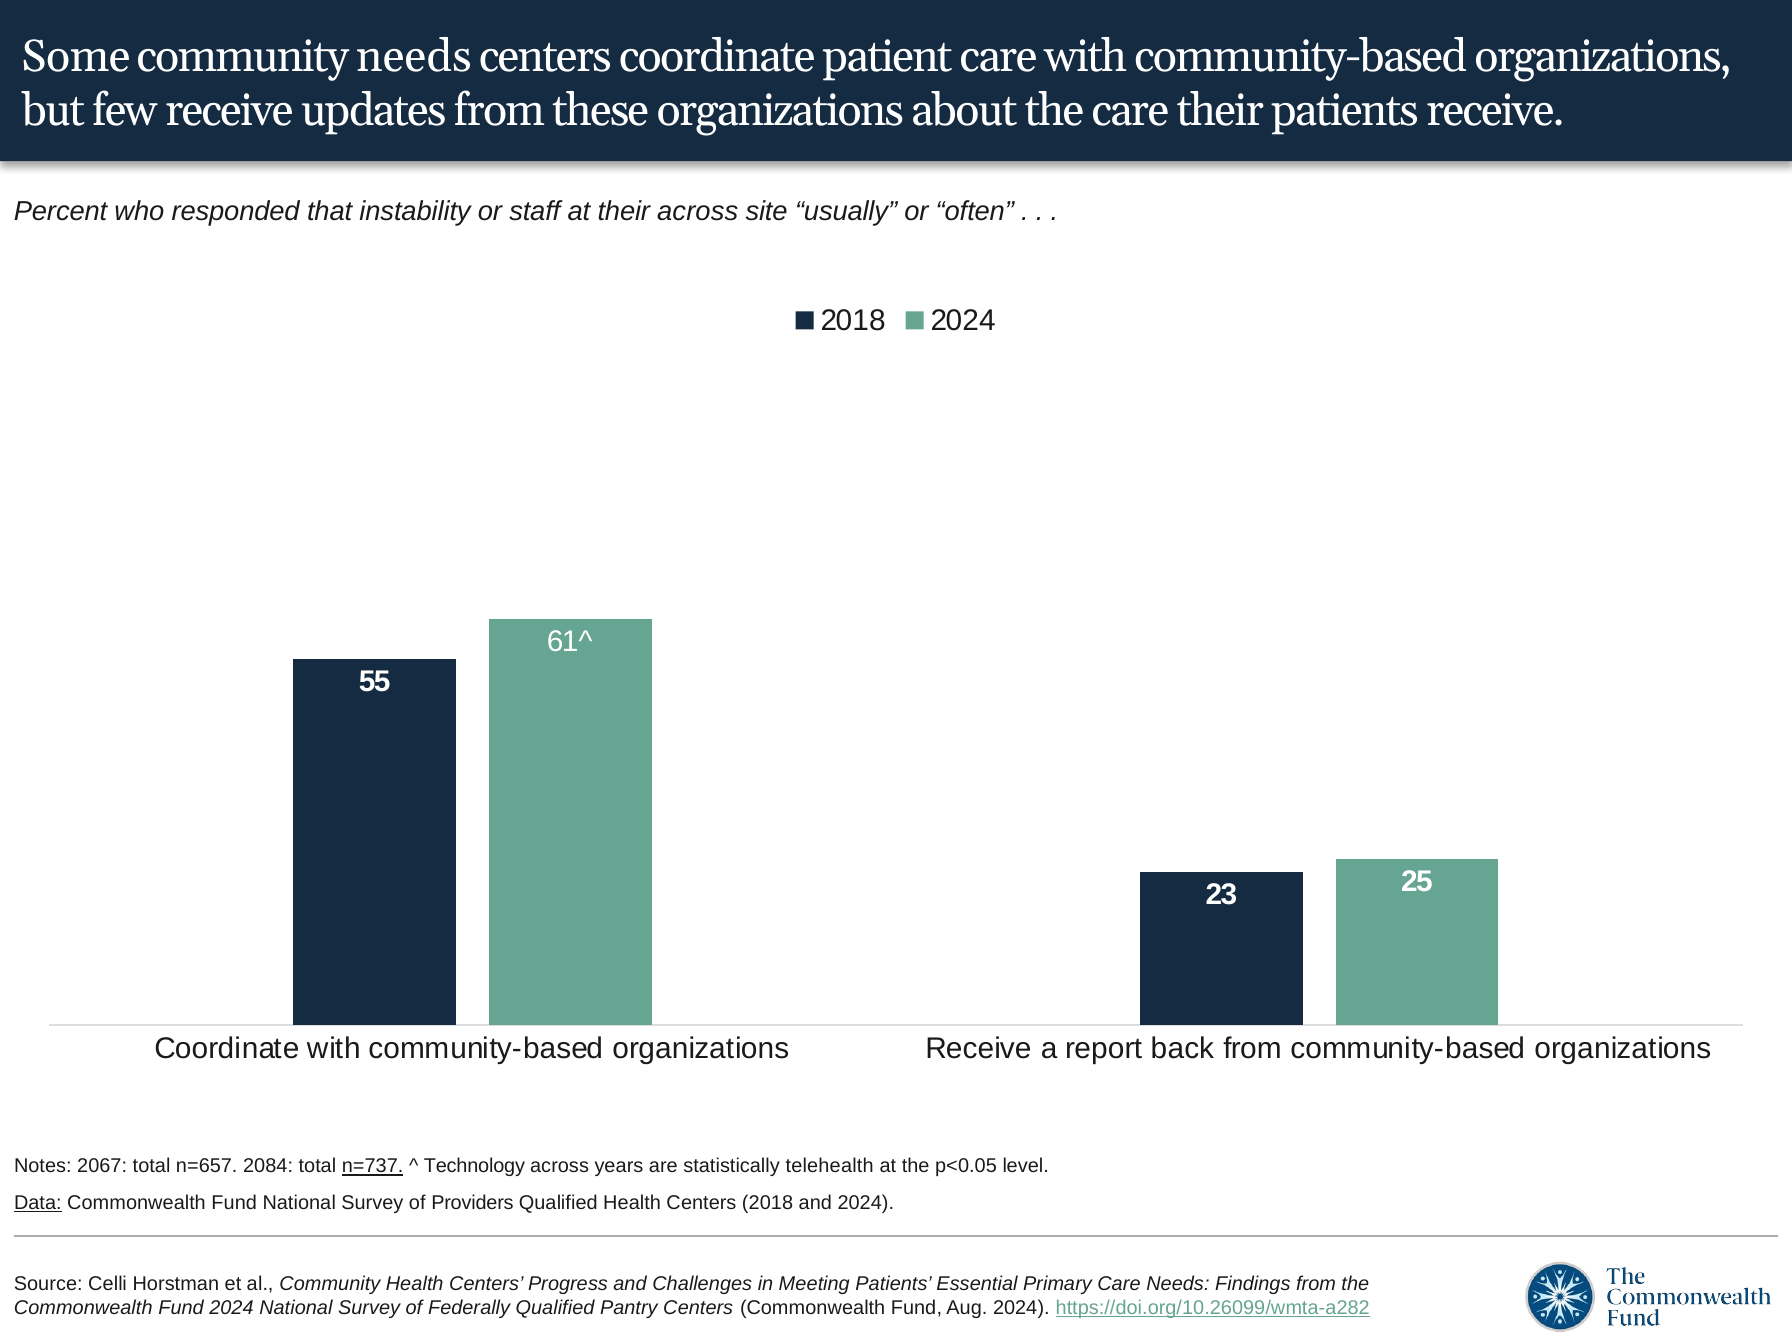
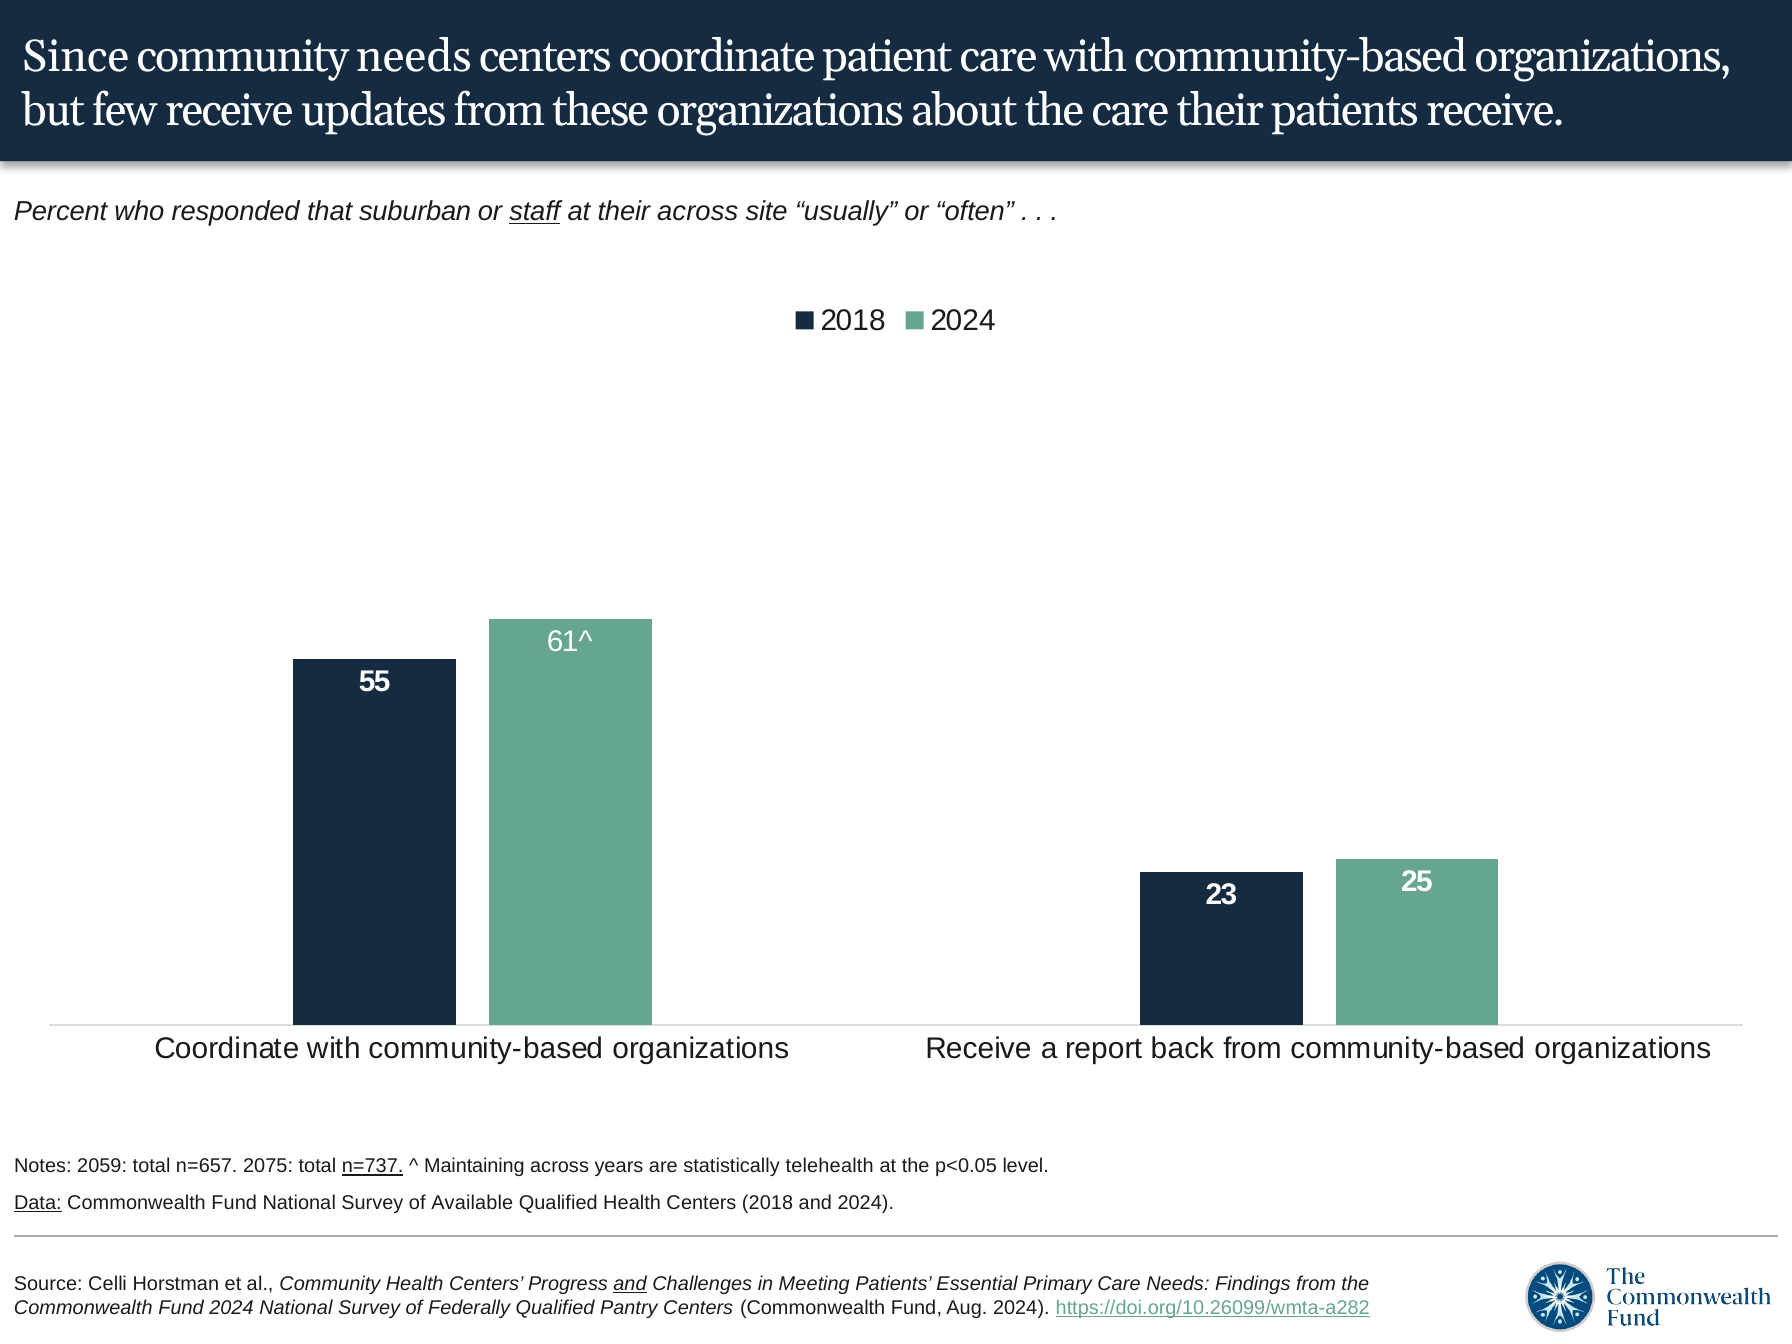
Some: Some -> Since
instability: instability -> suburban
staff underline: none -> present
2067: 2067 -> 2059
2084: 2084 -> 2075
Technology: Technology -> Maintaining
Providers: Providers -> Available
and at (630, 1284) underline: none -> present
